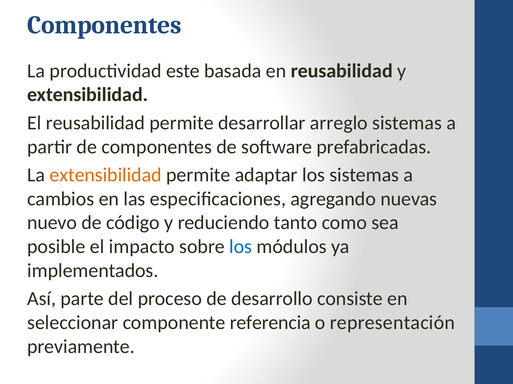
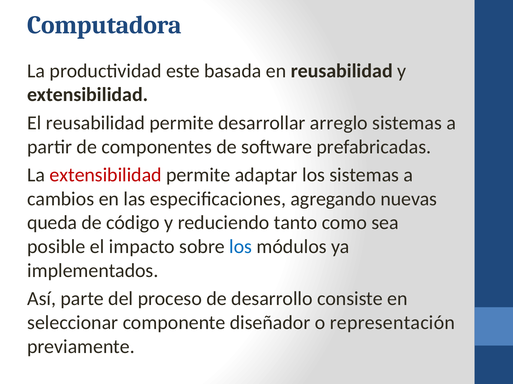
Componentes at (104, 25): Componentes -> Computadora
extensibilidad at (106, 175) colour: orange -> red
nuevo: nuevo -> queda
referencia: referencia -> diseñador
